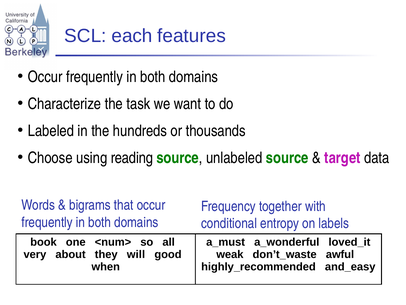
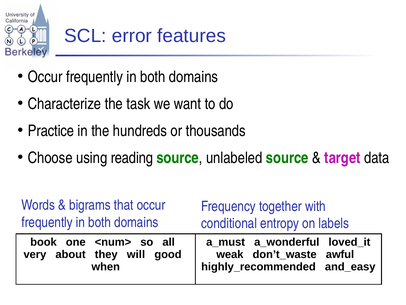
each: each -> error
Labeled: Labeled -> Practice
